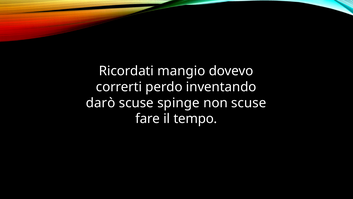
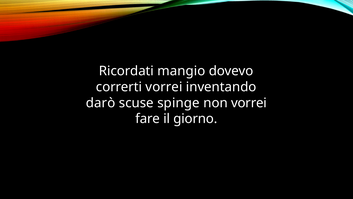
correrti perdo: perdo -> vorrei
non scuse: scuse -> vorrei
tempo: tempo -> giorno
